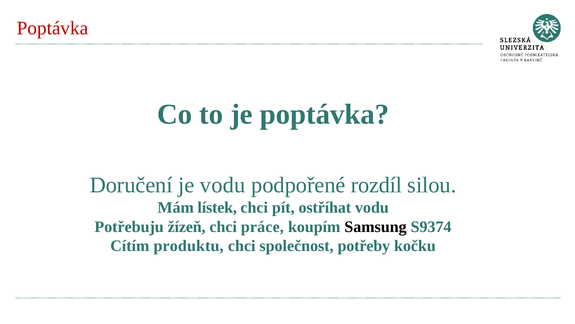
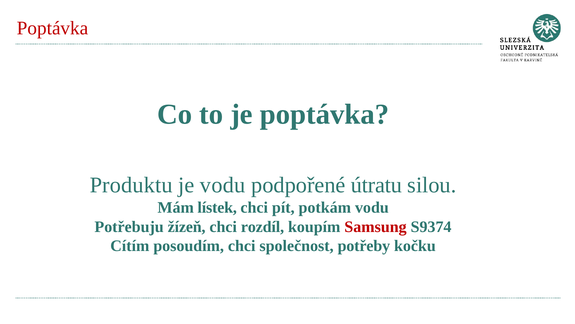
Doručení: Doručení -> Produktu
rozdíl: rozdíl -> útratu
ostříhat: ostříhat -> potkám
práce: práce -> rozdíl
Samsung colour: black -> red
produktu: produktu -> posoudím
